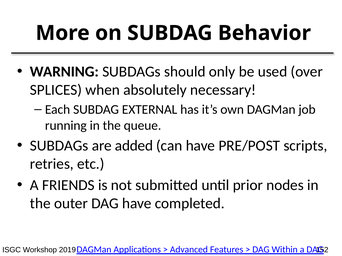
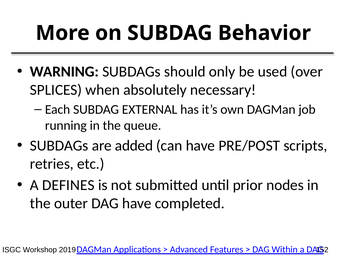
FRIENDS: FRIENDS -> DEFINES
